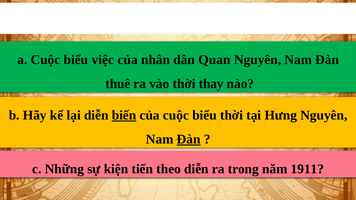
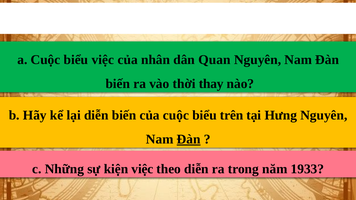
thuê at (118, 84): thuê -> biến
biến at (124, 115) underline: present -> none
biểu thời: thời -> trên
kiện tiến: tiến -> việc
1911: 1911 -> 1933
